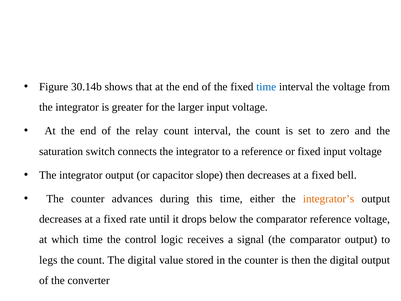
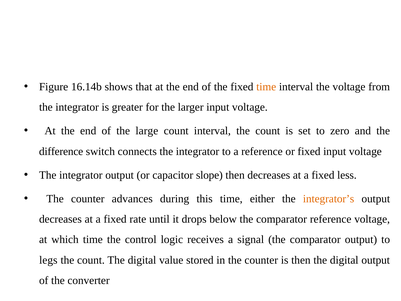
30.14b: 30.14b -> 16.14b
time at (266, 87) colour: blue -> orange
relay: relay -> large
saturation: saturation -> difference
bell: bell -> less
